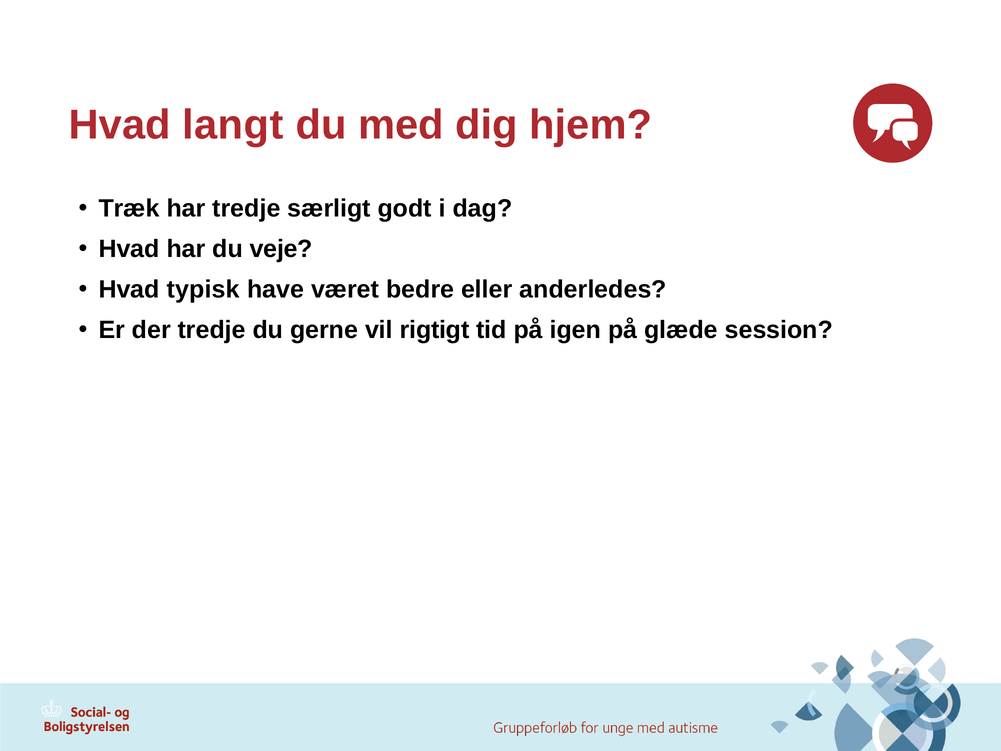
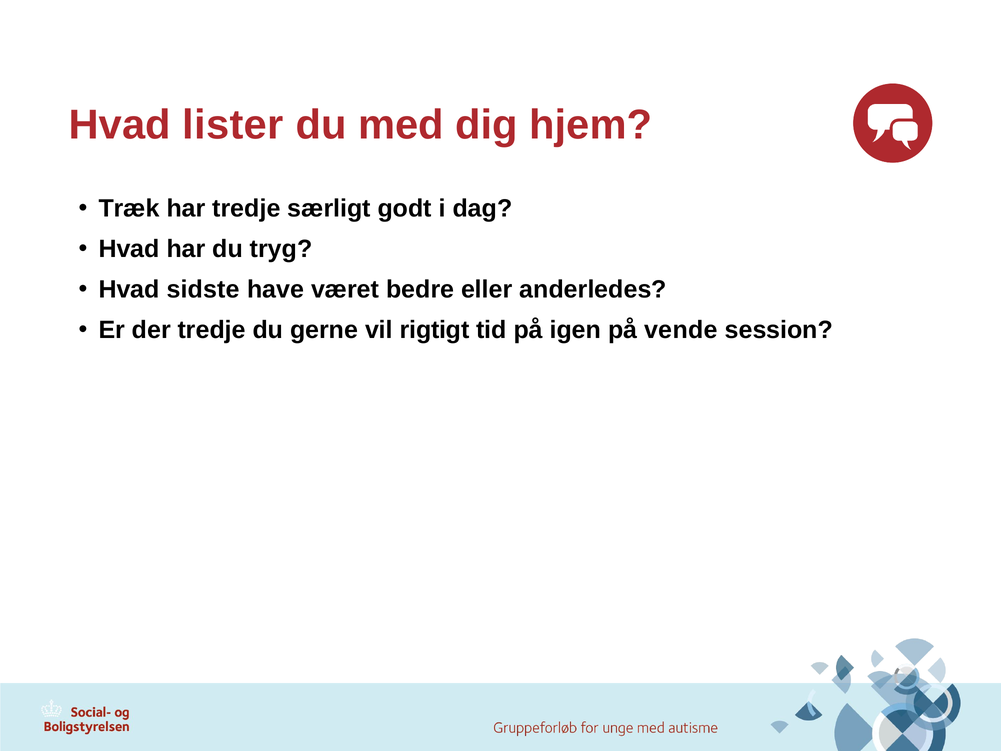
langt: langt -> lister
veje: veje -> tryg
typisk: typisk -> sidste
glæde: glæde -> vende
